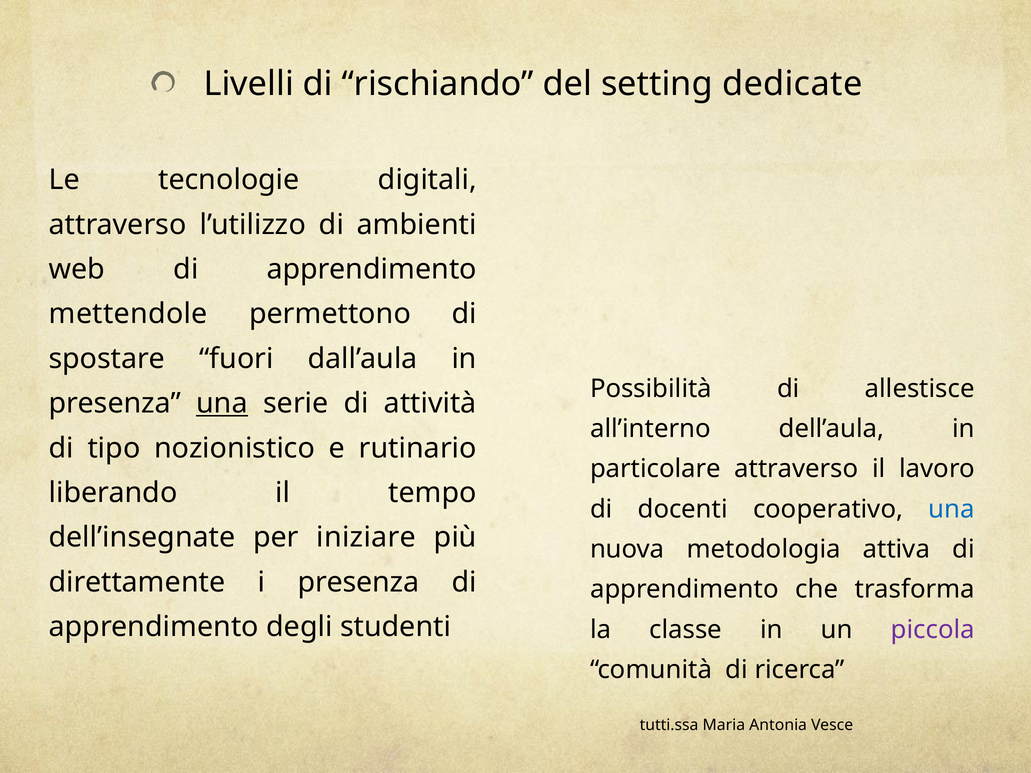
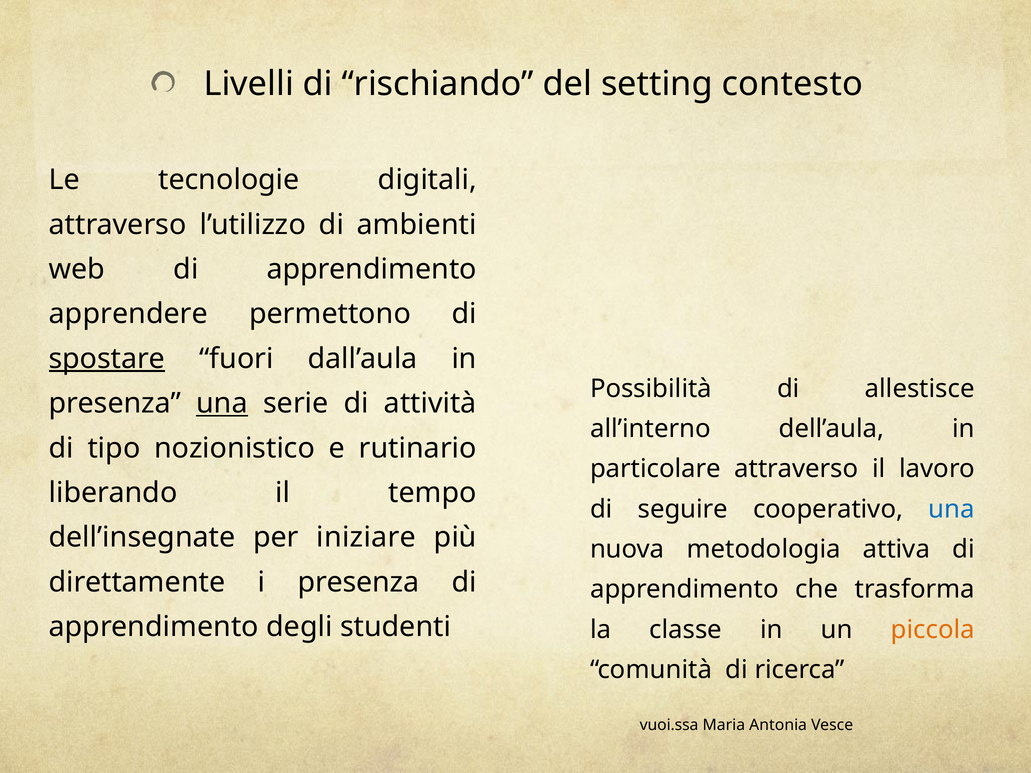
dedicate: dedicate -> contesto
mettendole: mettendole -> apprendere
spostare underline: none -> present
docenti: docenti -> seguire
piccola colour: purple -> orange
tutti.ssa: tutti.ssa -> vuoi.ssa
